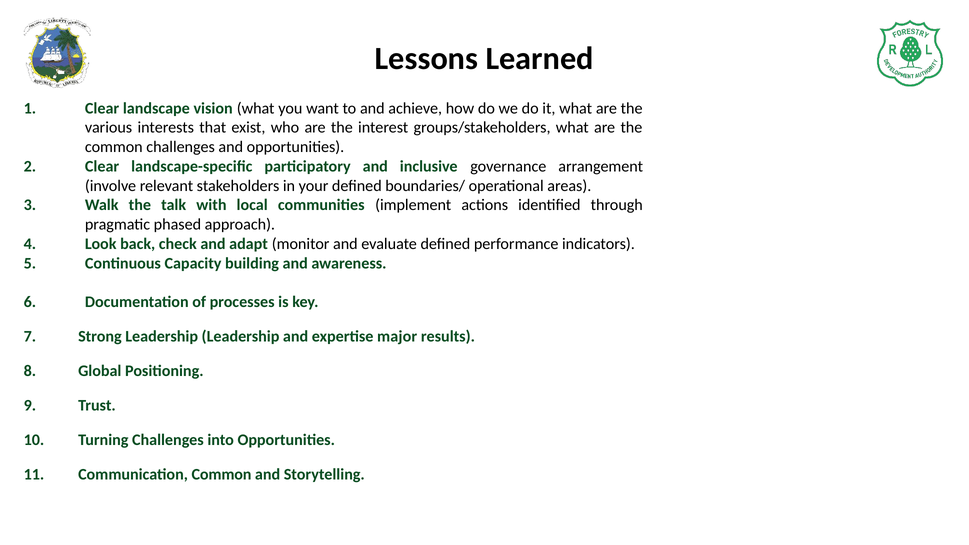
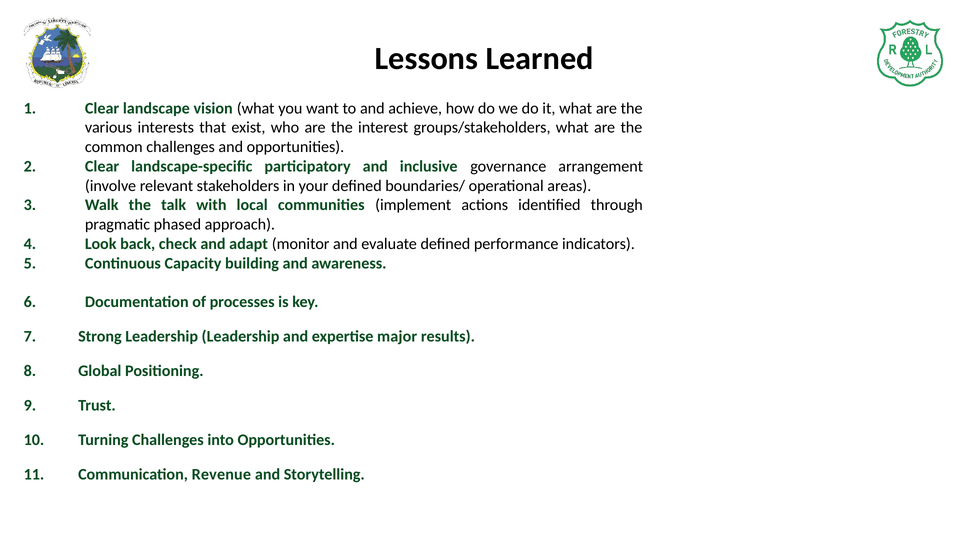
Communication Common: Common -> Revenue
